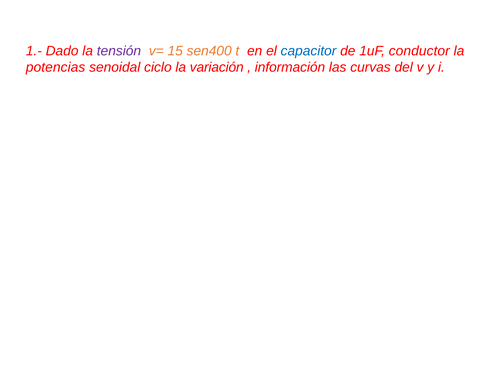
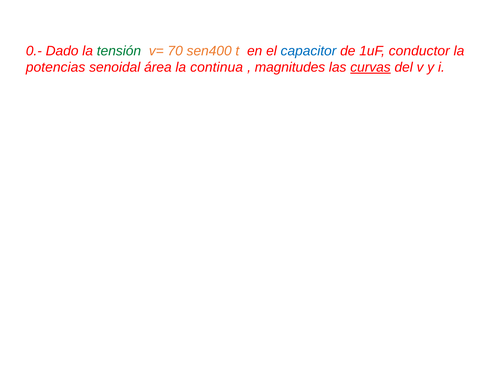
1.-: 1.- -> 0.-
tensión colour: purple -> green
15: 15 -> 70
ciclo: ciclo -> área
variación: variación -> continua
información: información -> magnitudes
curvas underline: none -> present
